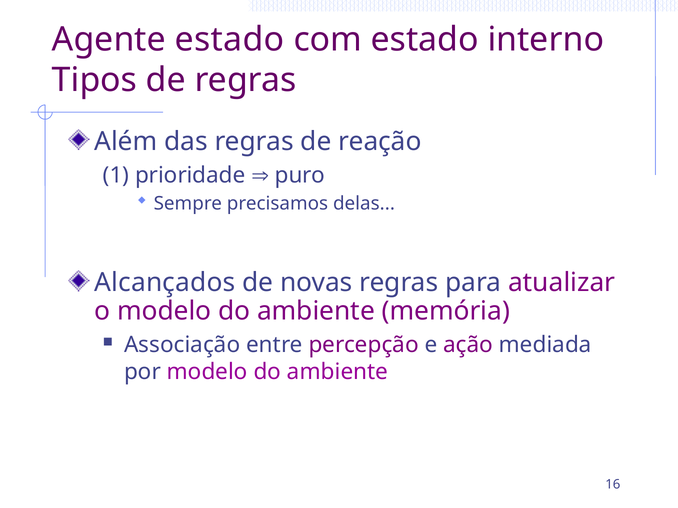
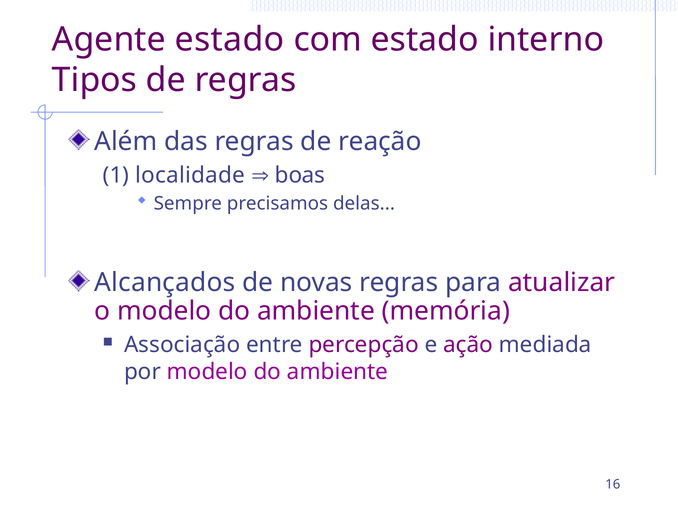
prioridade: prioridade -> localidade
puro: puro -> boas
